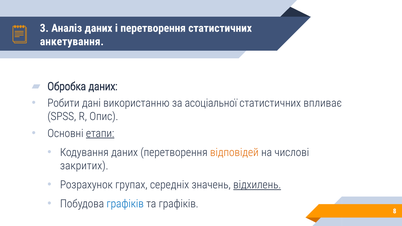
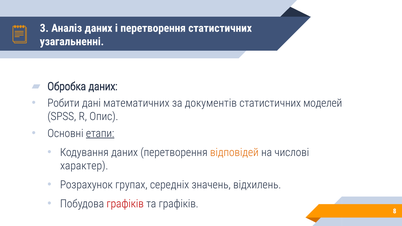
анкетування: анкетування -> узагальненні
використанню: використанню -> математичних
асоціальної: асоціальної -> документів
впливає: впливає -> моделей
закритих: закритих -> характер
відхилень underline: present -> none
графіків at (125, 204) colour: blue -> red
